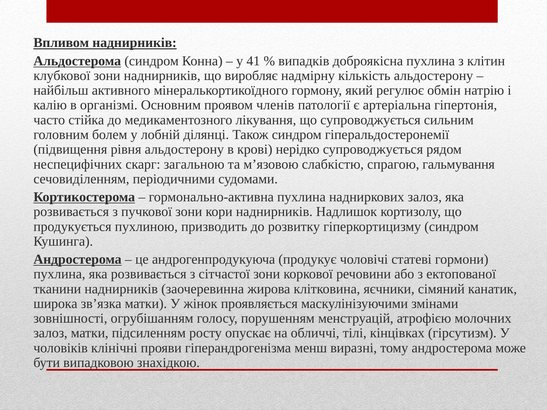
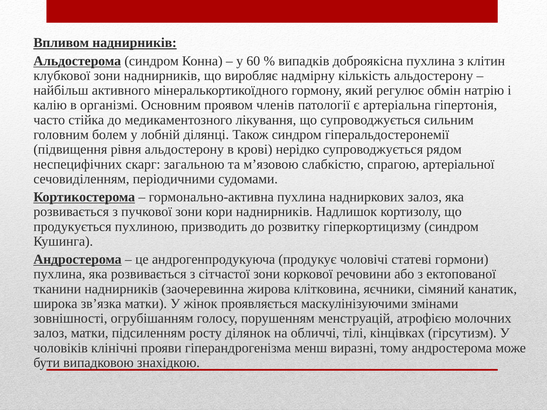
41: 41 -> 60
гальмування: гальмування -> артеріальної
опускає: опускає -> ділянок
